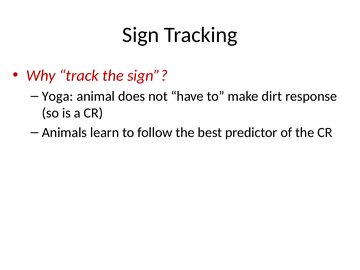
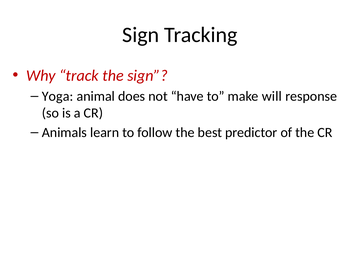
dirt: dirt -> will
